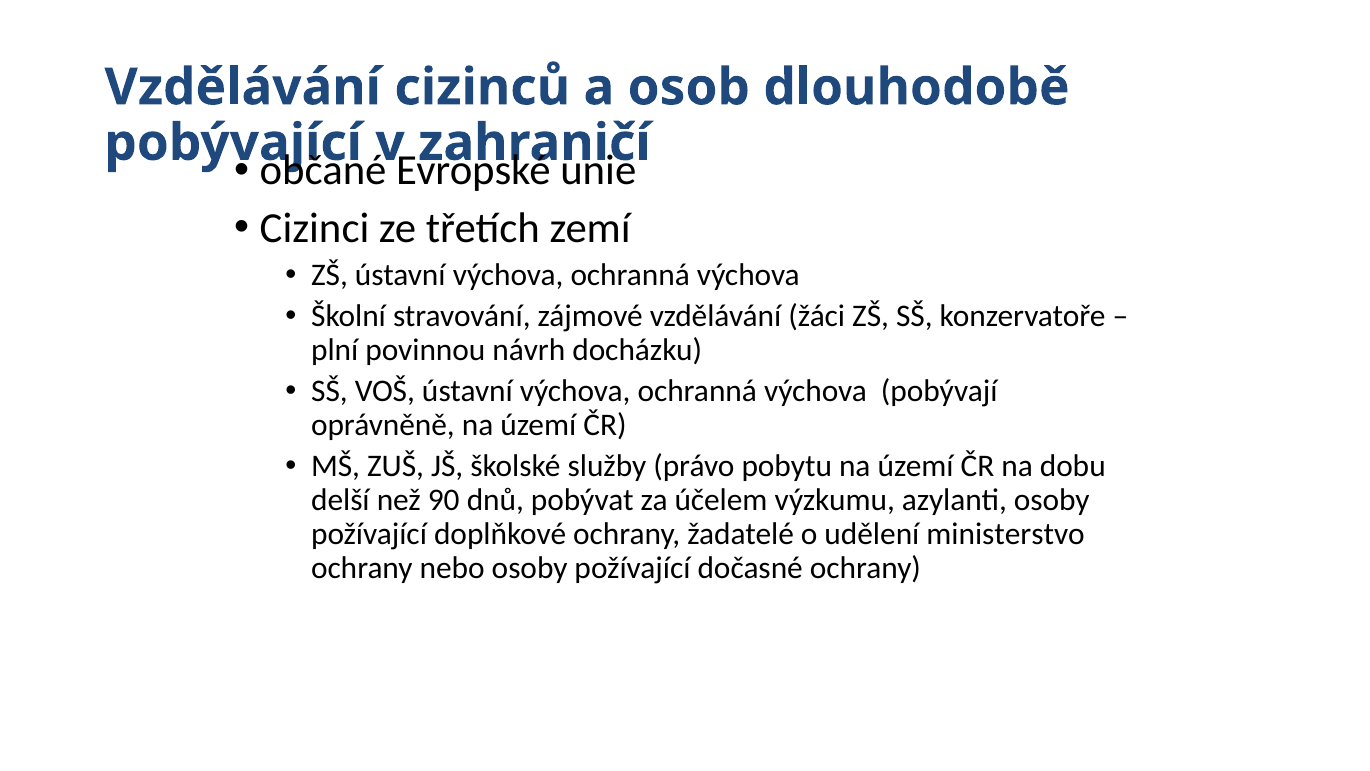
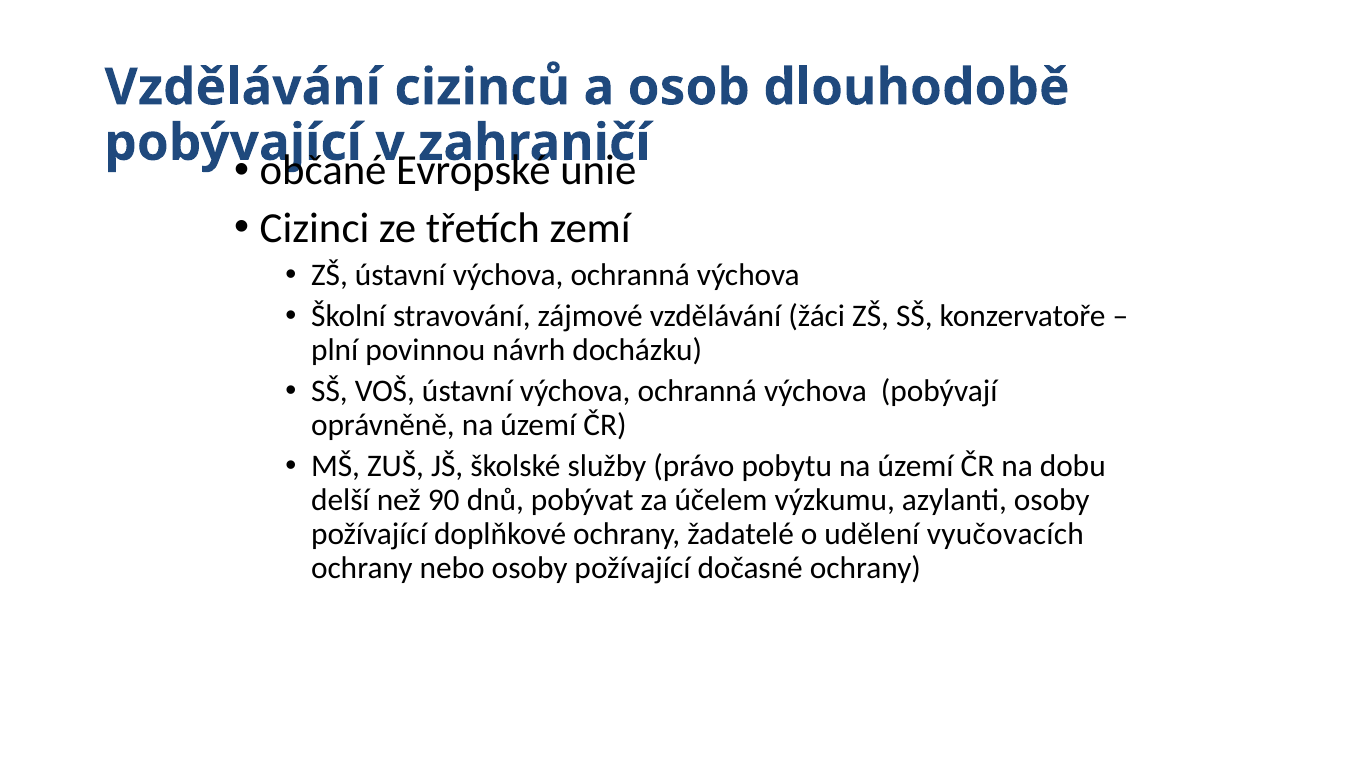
ministerstvo: ministerstvo -> vyučovacích
